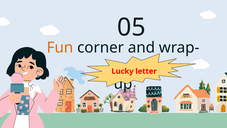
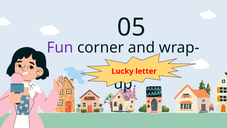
Fun colour: orange -> purple
